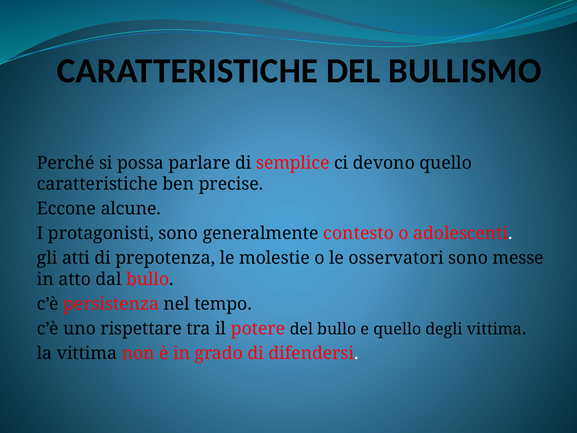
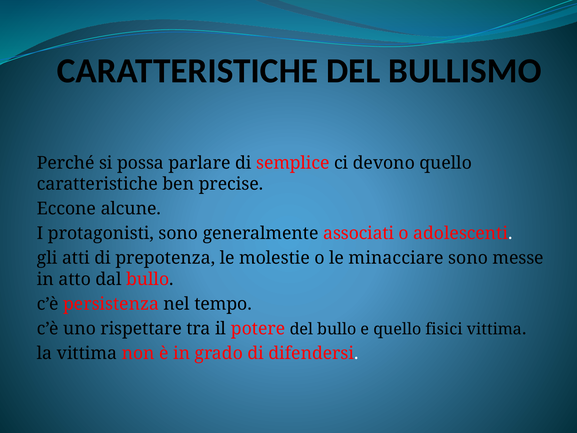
contesto: contesto -> associati
osservatori: osservatori -> minacciare
degli: degli -> fisici
